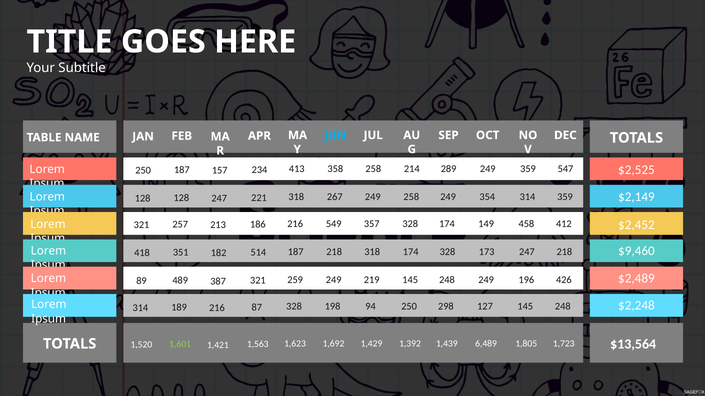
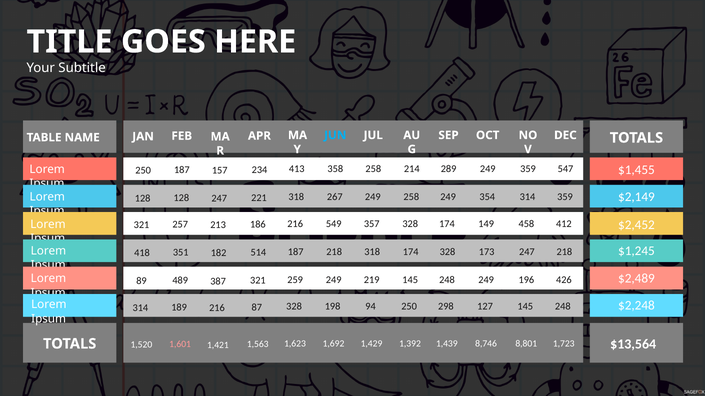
$2,525: $2,525 -> $1,455
$9,460: $9,460 -> $1,245
6,489: 6,489 -> 8,746
1,805: 1,805 -> 8,801
1,601 colour: light green -> pink
